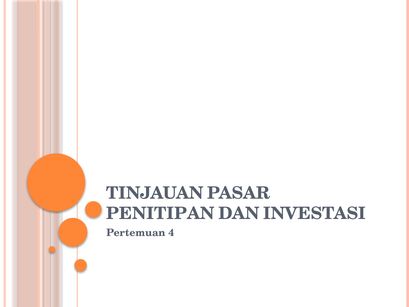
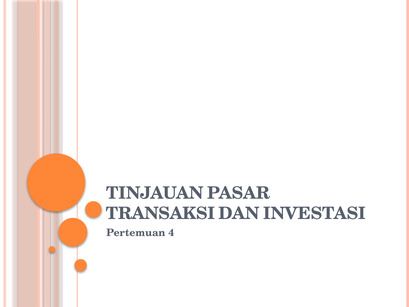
PENITIPAN: PENITIPAN -> TRANSAKSI
